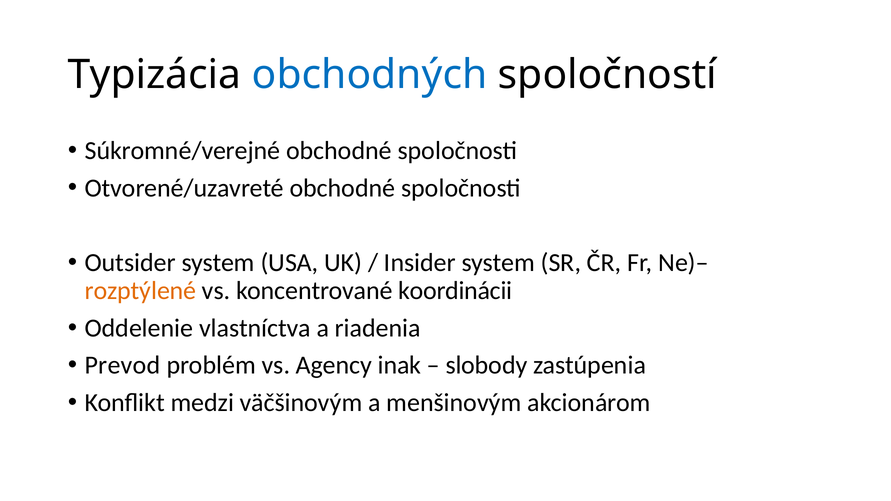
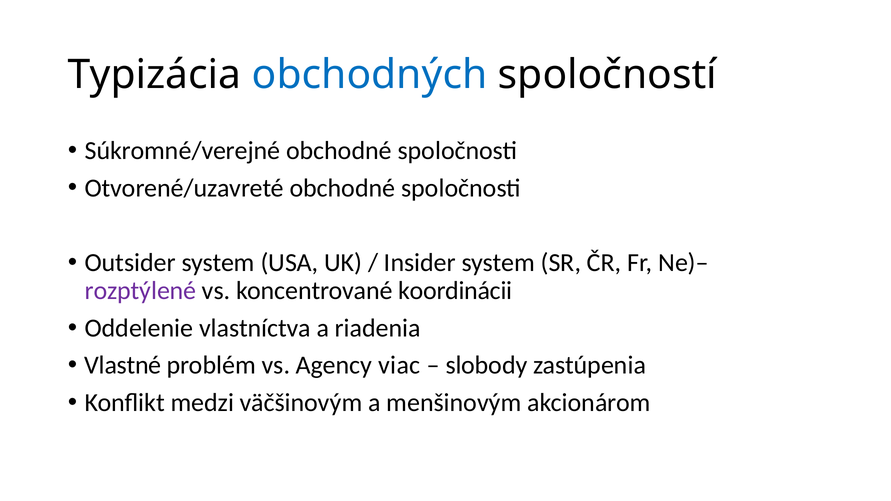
rozptýlené colour: orange -> purple
Prevod: Prevod -> Vlastné
inak: inak -> viac
